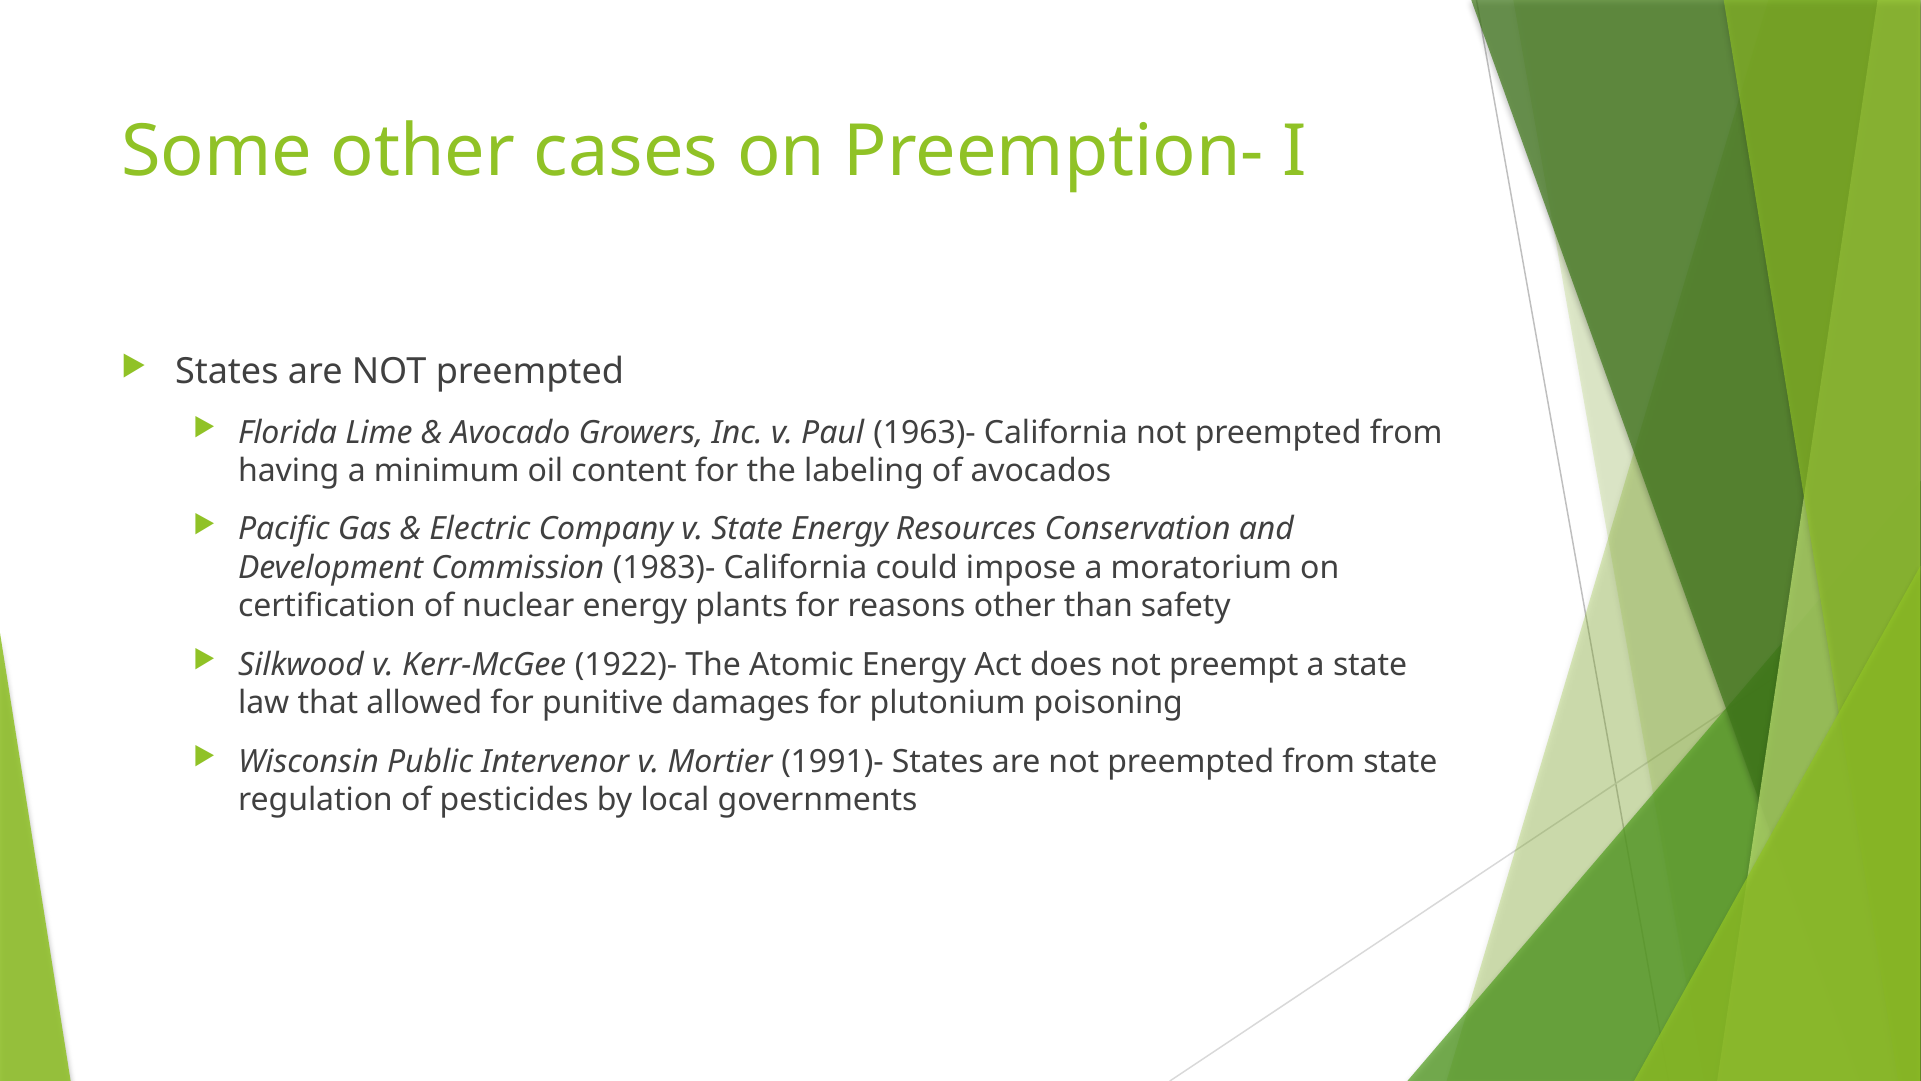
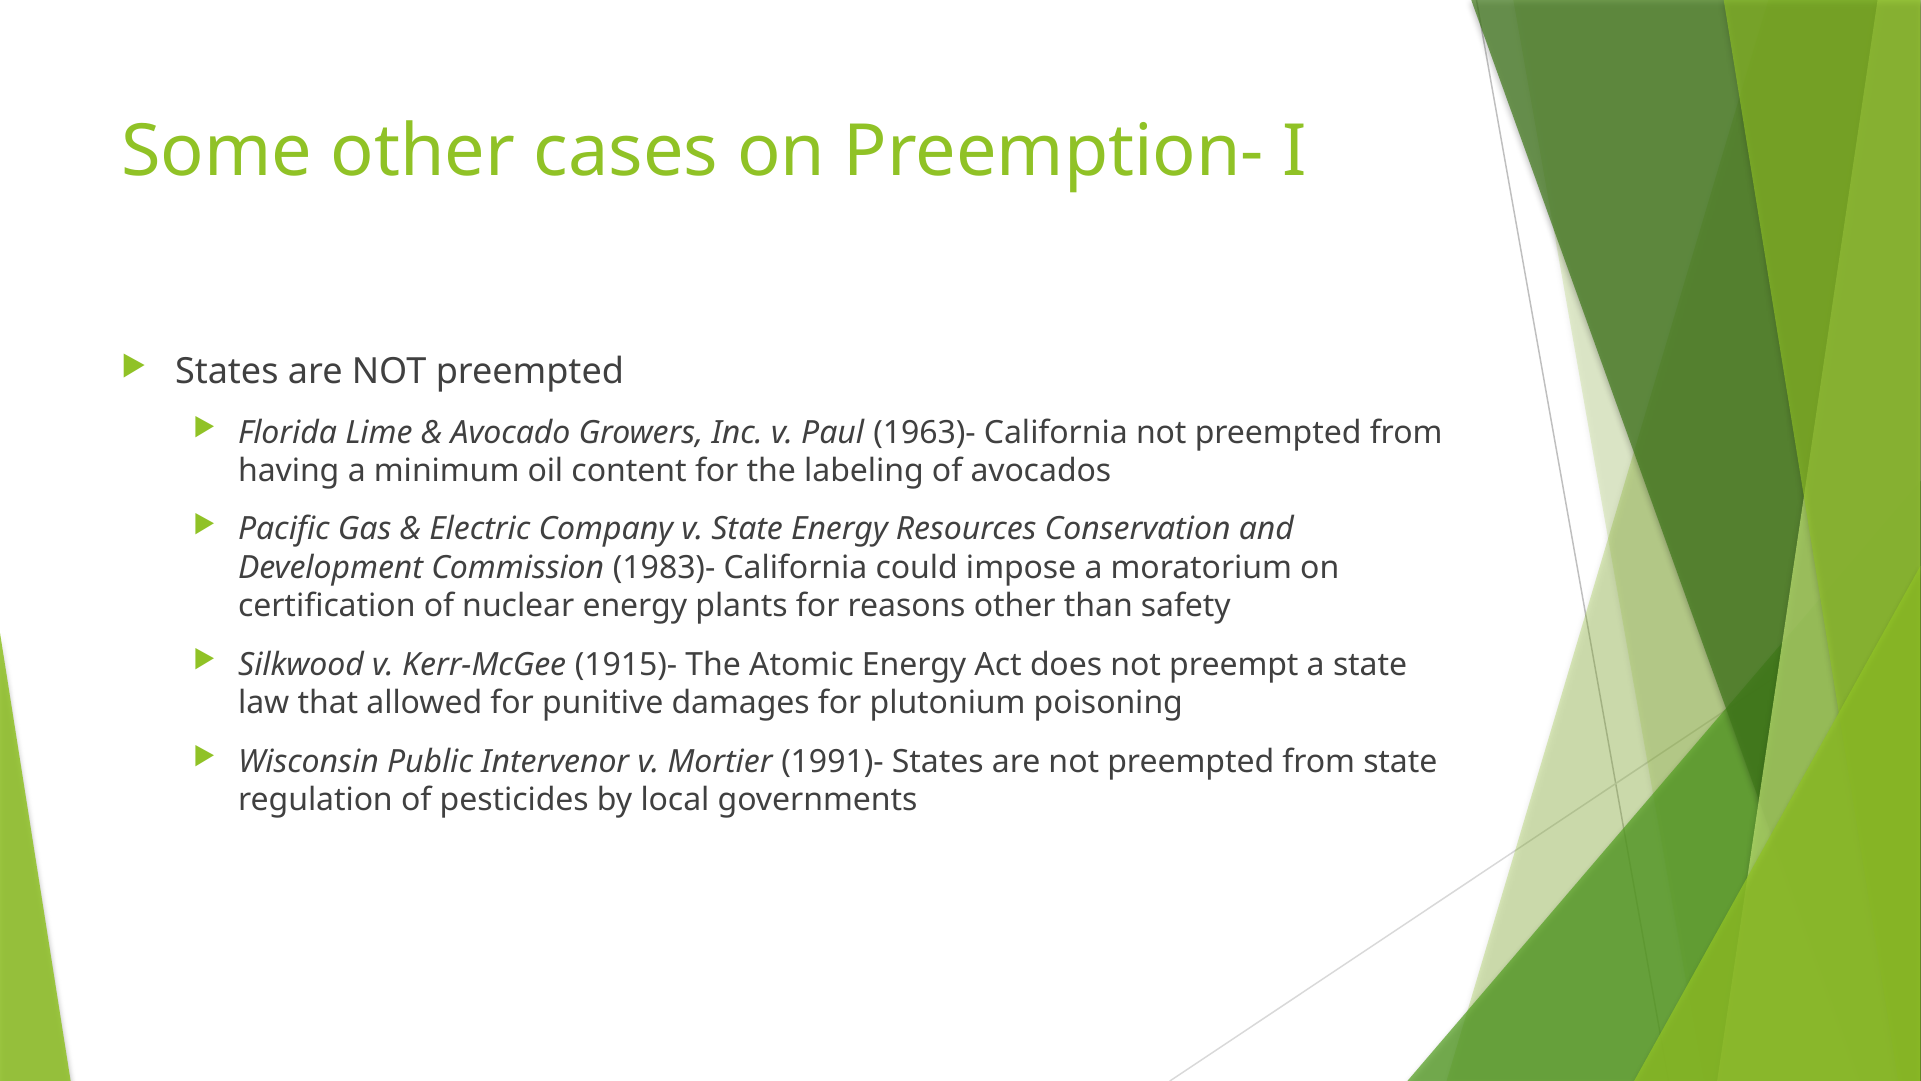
1922)-: 1922)- -> 1915)-
